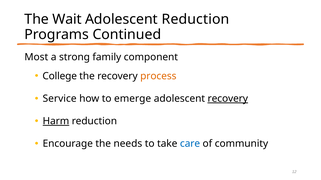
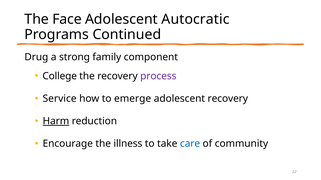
Wait: Wait -> Face
Adolescent Reduction: Reduction -> Autocratic
Most: Most -> Drug
process colour: orange -> purple
recovery at (228, 99) underline: present -> none
needs: needs -> illness
